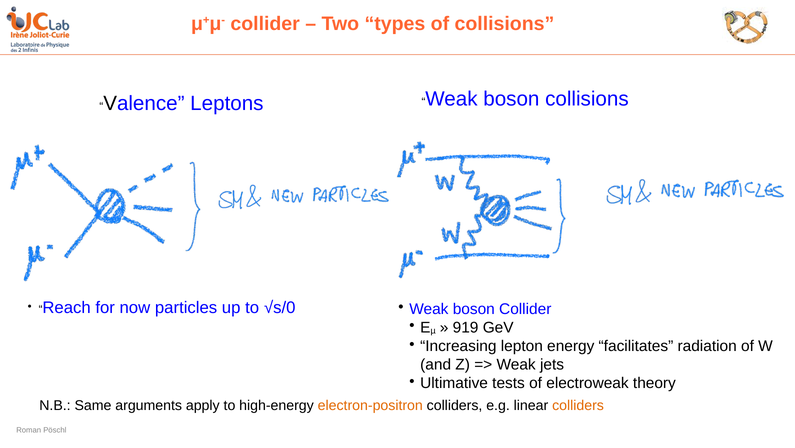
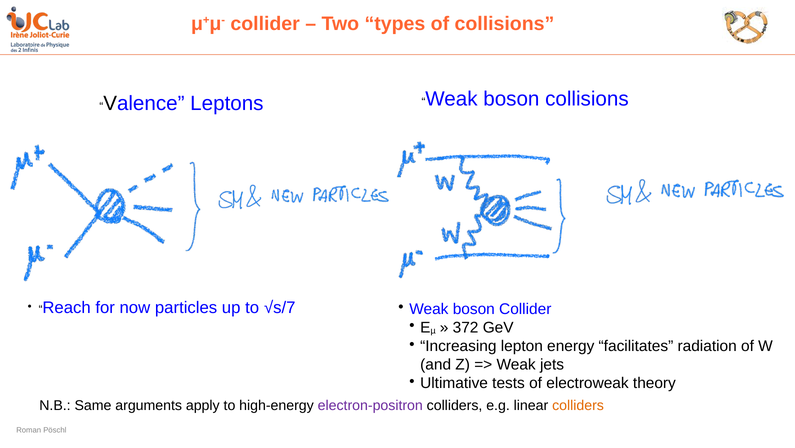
√s/0: √s/0 -> √s/7
919: 919 -> 372
electron-positron colour: orange -> purple
